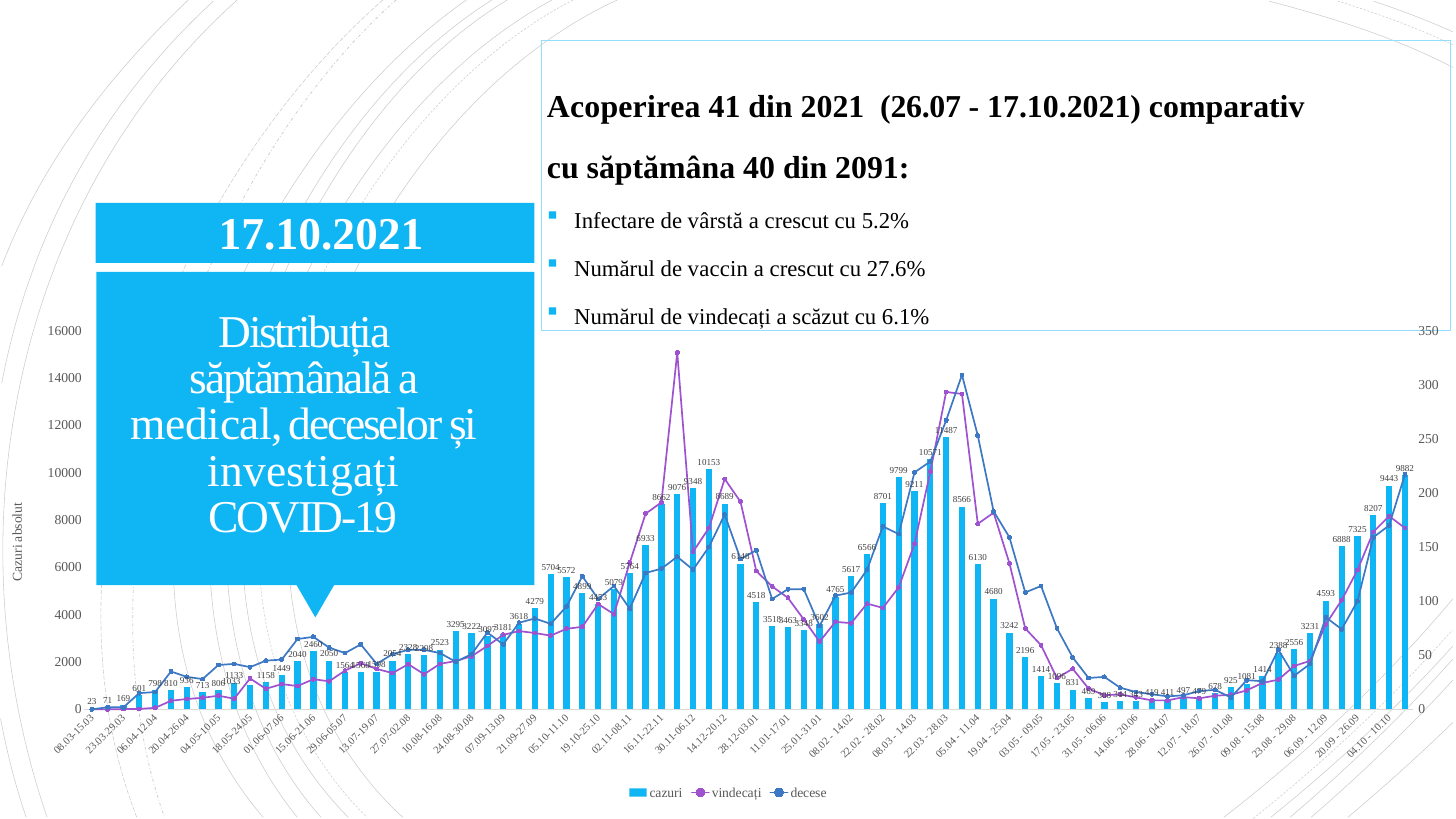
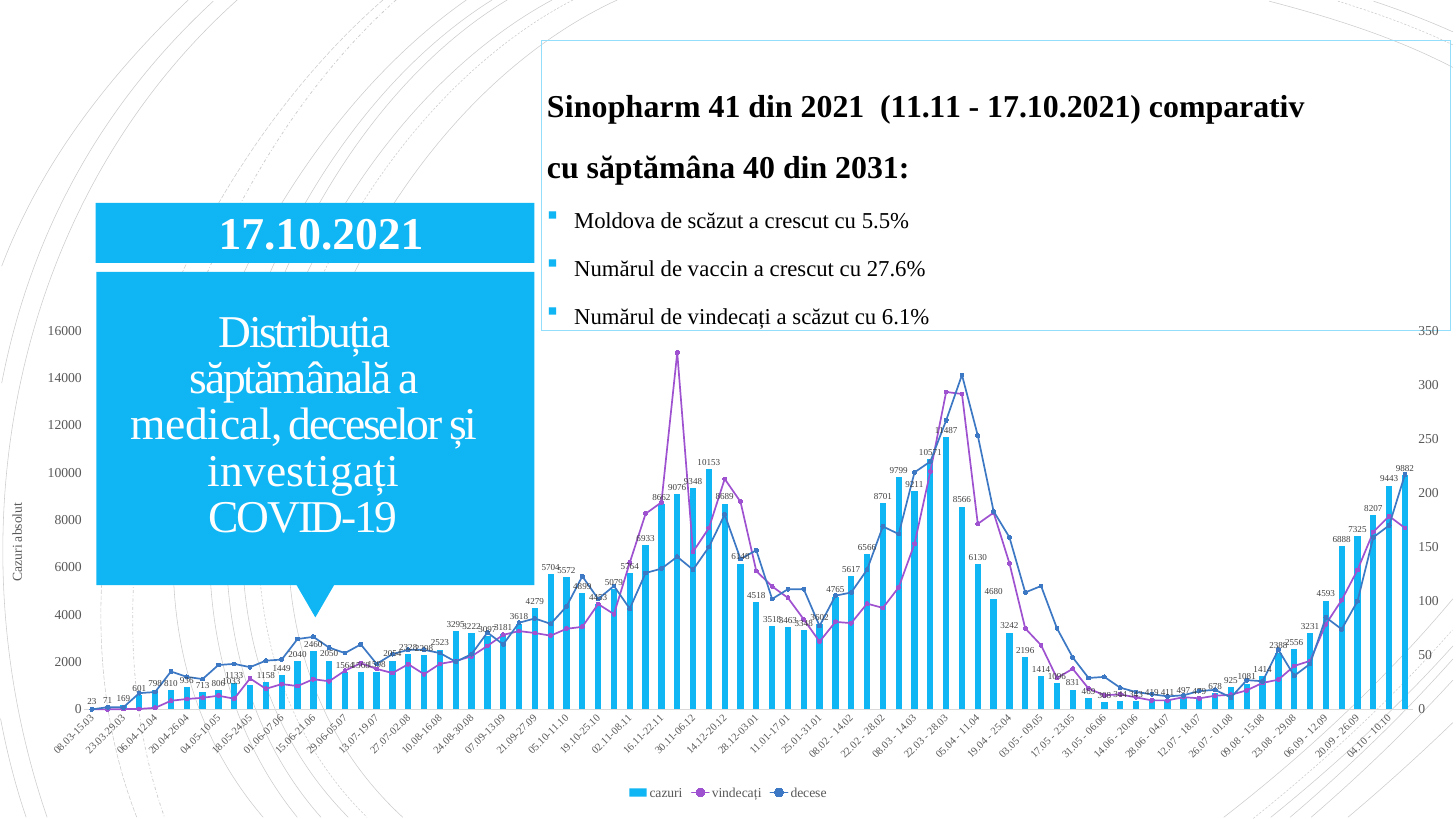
Acoperirea: Acoperirea -> Sinopharm
26.07: 26.07 -> 11.11
2091: 2091 -> 2031
Infectare: Infectare -> Moldova
de vârstă: vârstă -> scăzut
5.2%: 5.2% -> 5.5%
